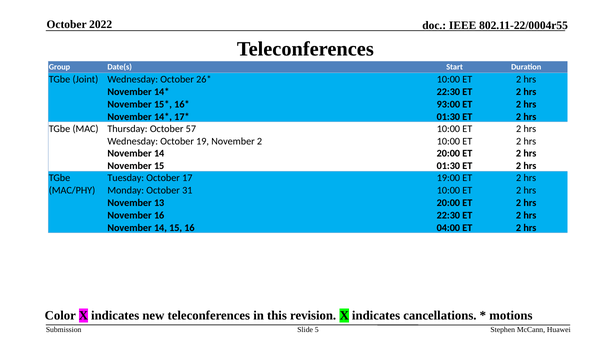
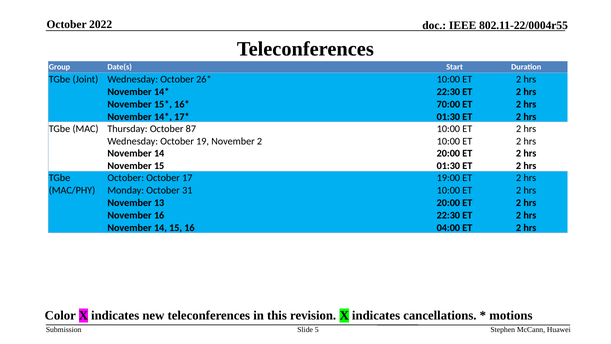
93:00: 93:00 -> 70:00
57: 57 -> 87
Tuesday at (126, 178): Tuesday -> October
